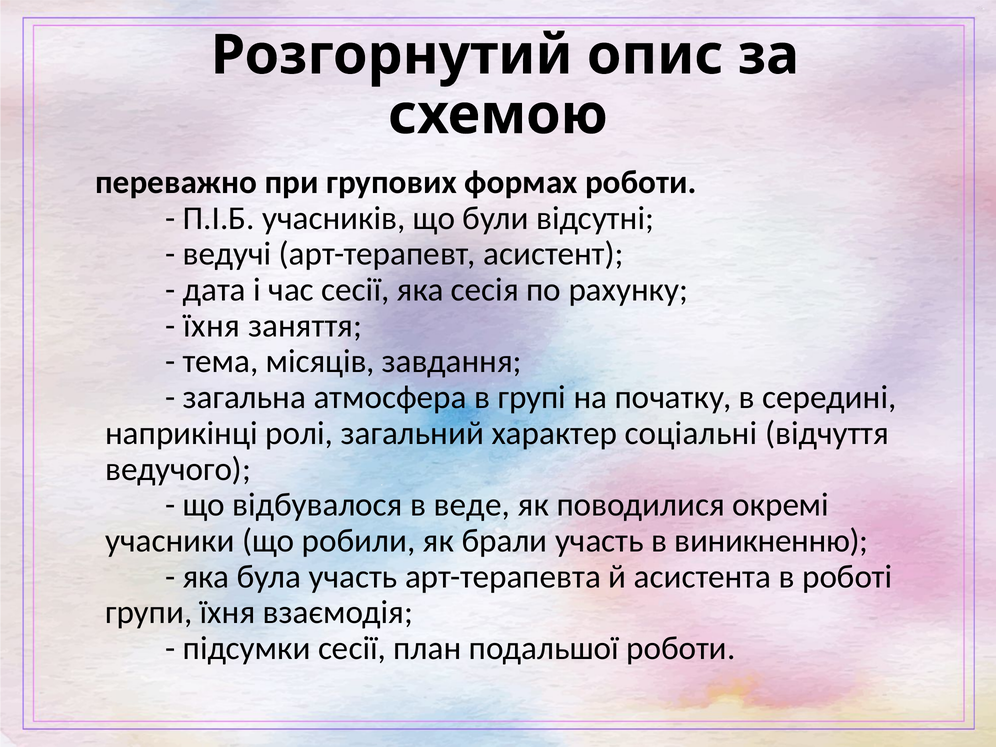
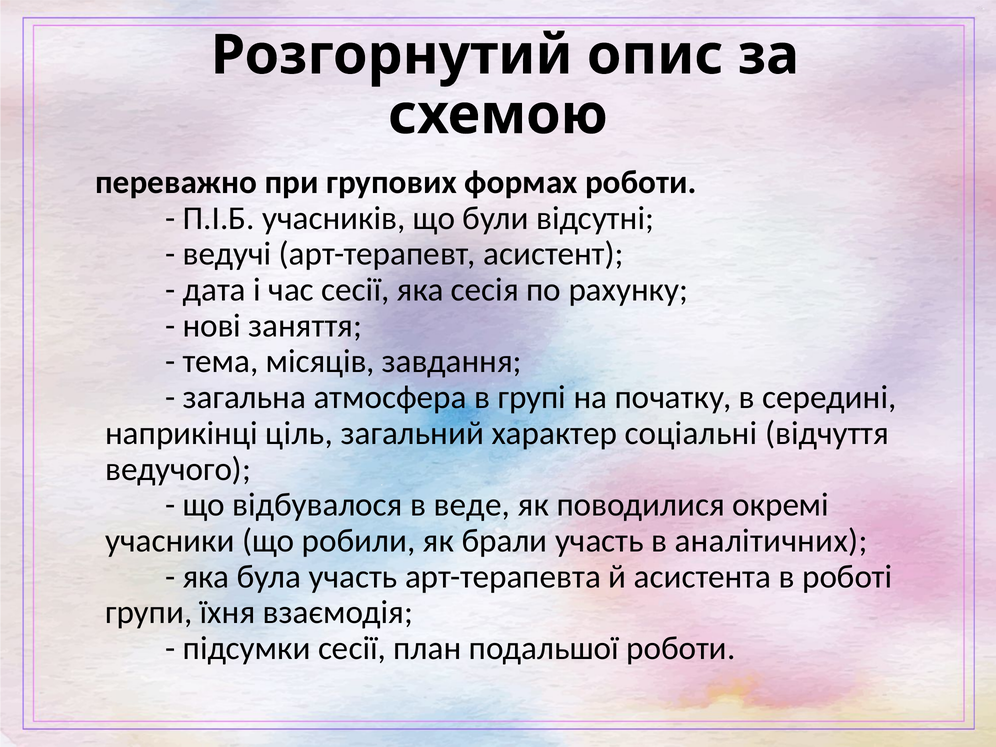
їхня at (212, 326): їхня -> нові
ролі: ролі -> ціль
виникненню: виникненню -> аналітичних
